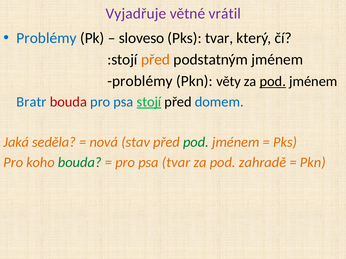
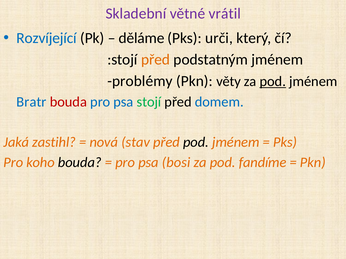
Vyjadřuje: Vyjadřuje -> Skladební
Problémy at (46, 38): Problémy -> Rozvíjející
sloveso: sloveso -> děláme
Pks tvar: tvar -> urči
stojí underline: present -> none
seděla: seděla -> zastihl
pod at (196, 142) colour: green -> black
bouda at (80, 163) colour: green -> black
psa tvar: tvar -> bosi
zahradě: zahradě -> fandíme
